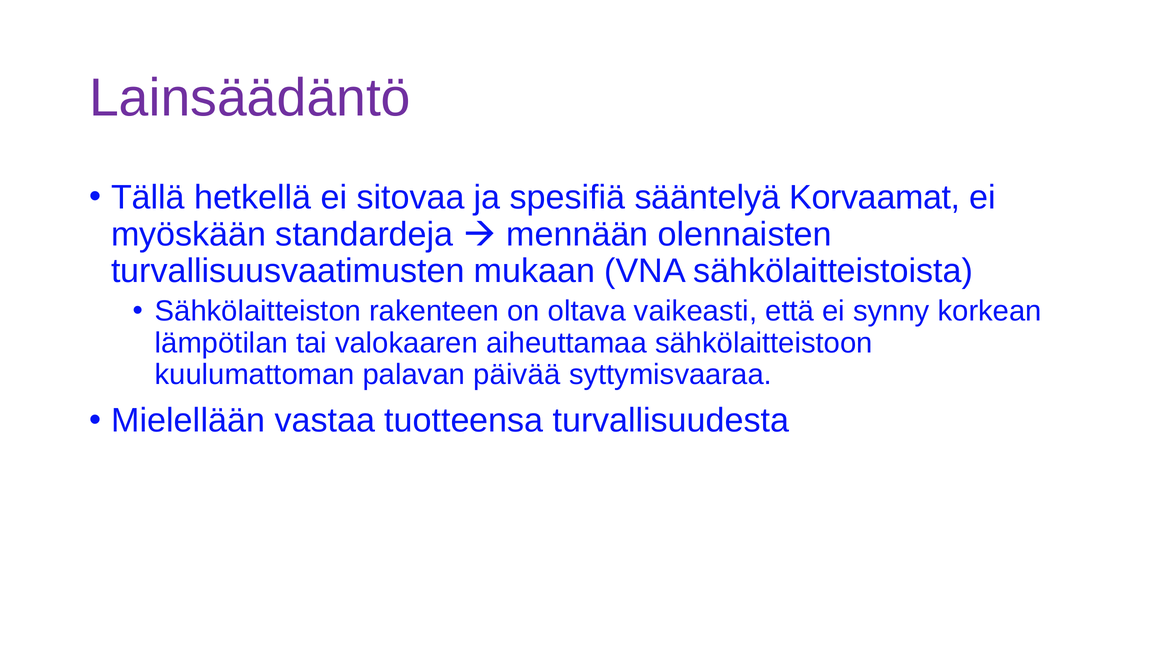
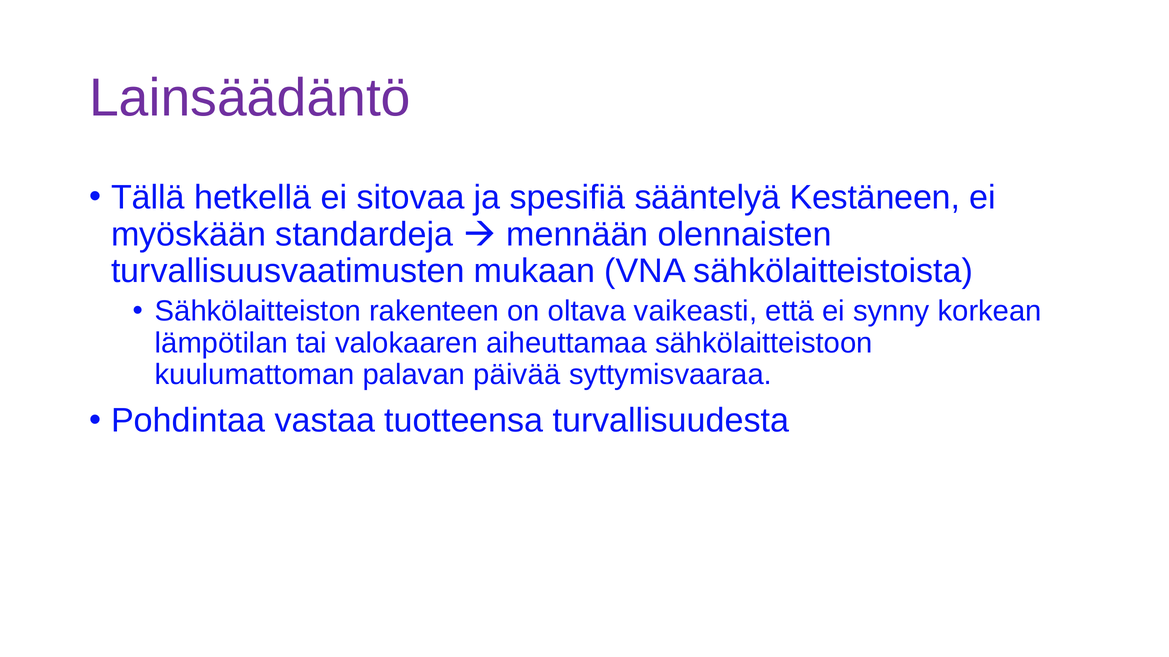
Korvaamat: Korvaamat -> Kestäneen
Mielellään: Mielellään -> Pohdintaa
